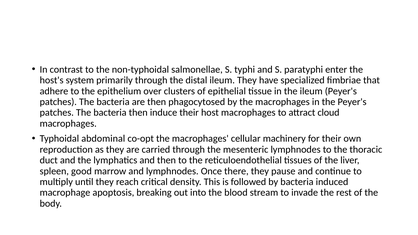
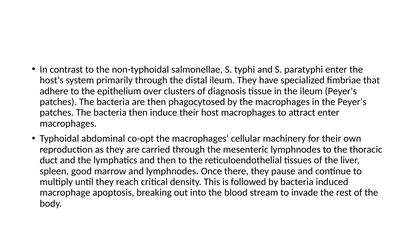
epithelial: epithelial -> diagnosis
attract cloud: cloud -> enter
